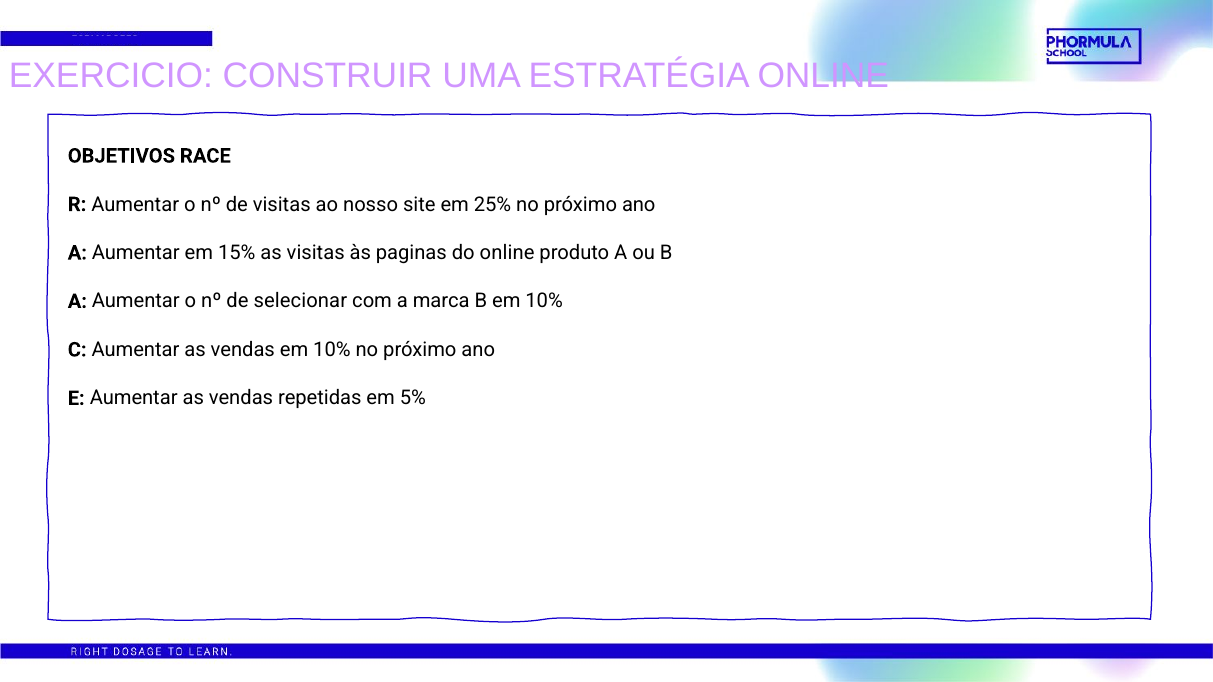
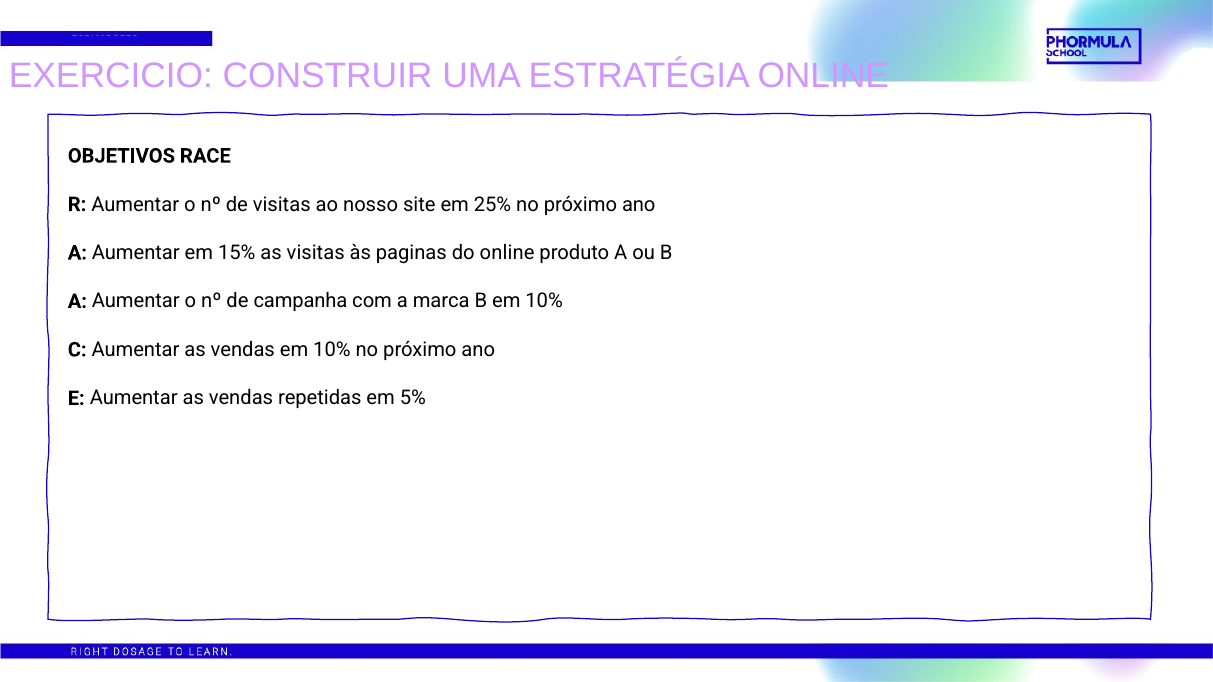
selecionar: selecionar -> campanha
